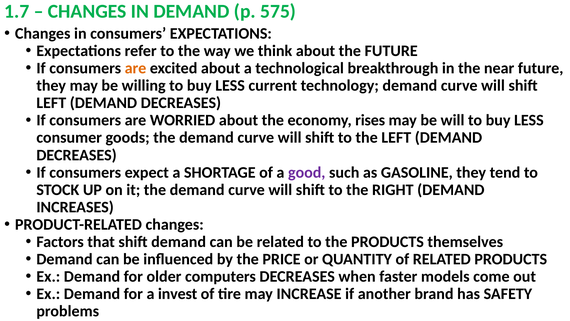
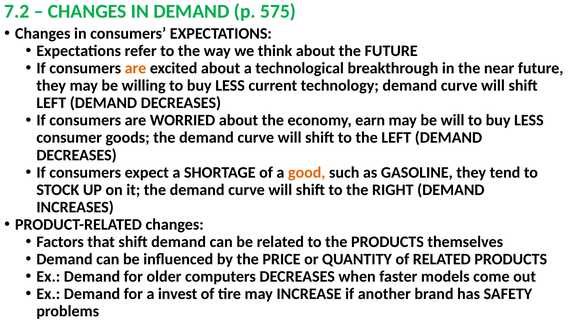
1.7: 1.7 -> 7.2
rises: rises -> earn
good colour: purple -> orange
